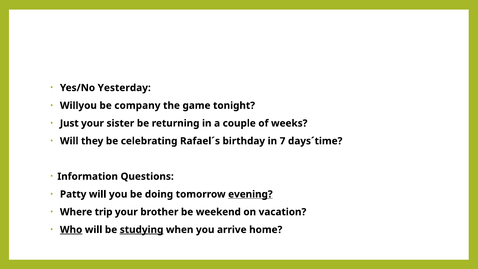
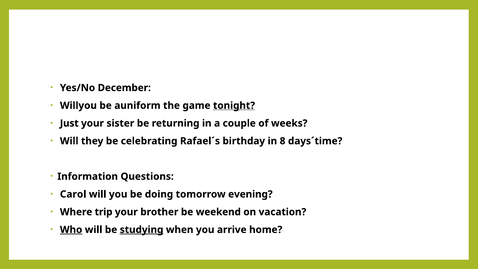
Yesterday: Yesterday -> December
company: company -> auniform
tonight underline: none -> present
7: 7 -> 8
Patty: Patty -> Carol
evening underline: present -> none
